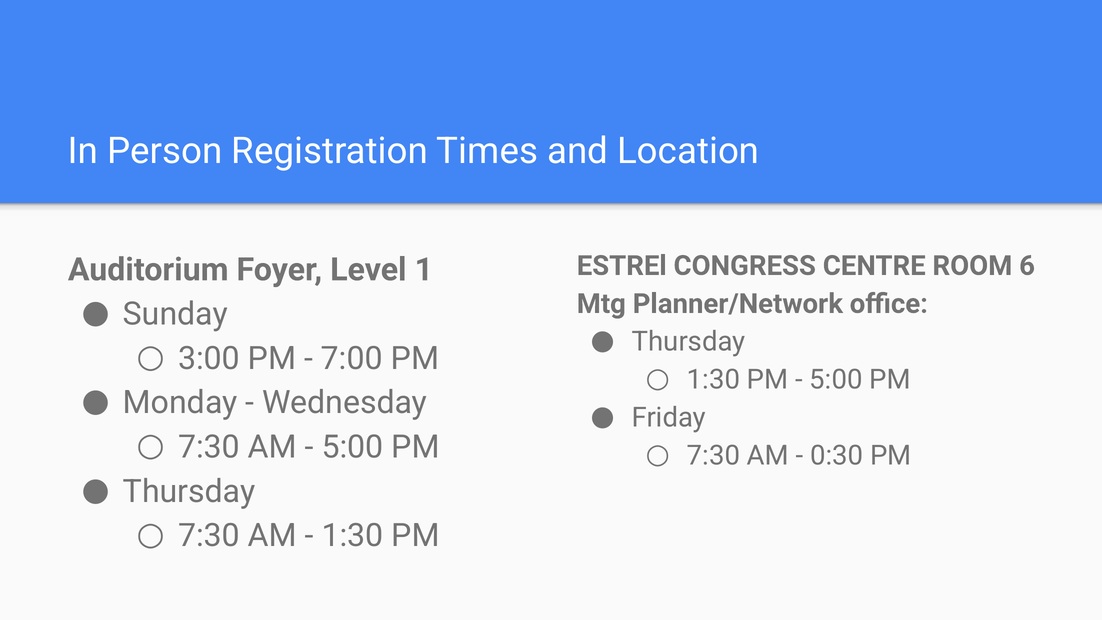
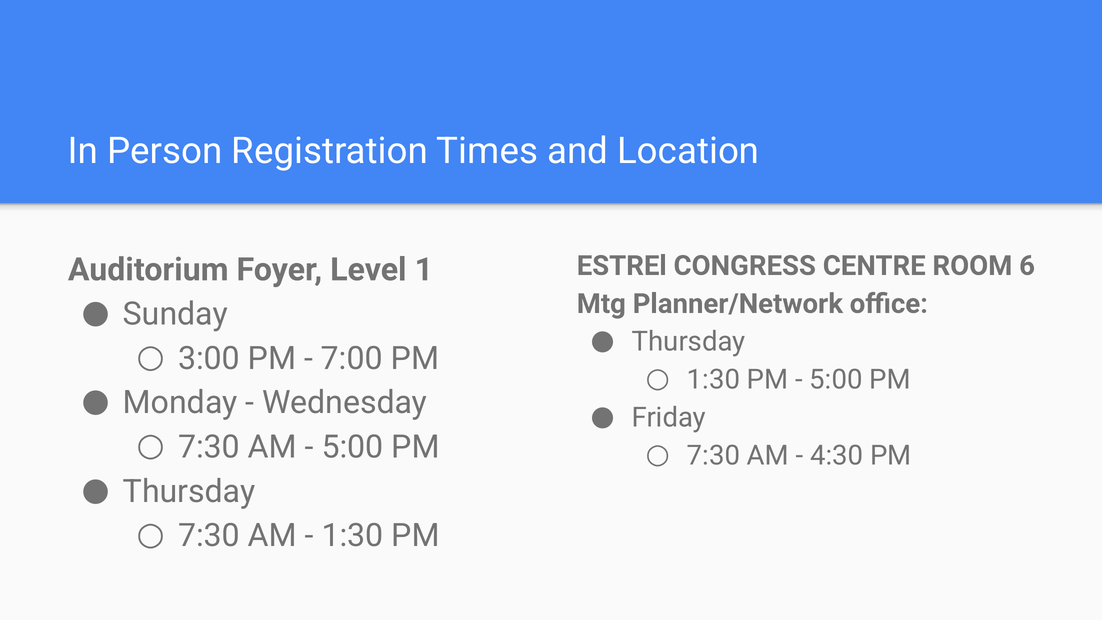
0:30: 0:30 -> 4:30
